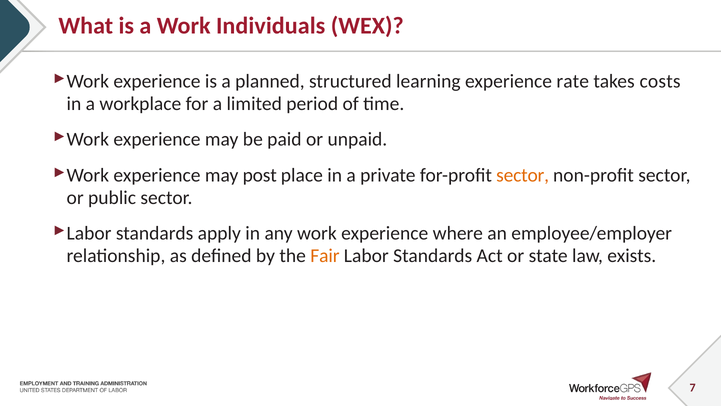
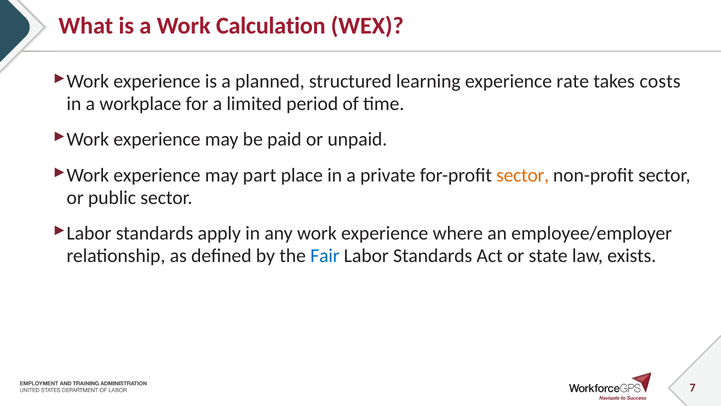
Individuals: Individuals -> Calculation
post: post -> part
Fair colour: orange -> blue
